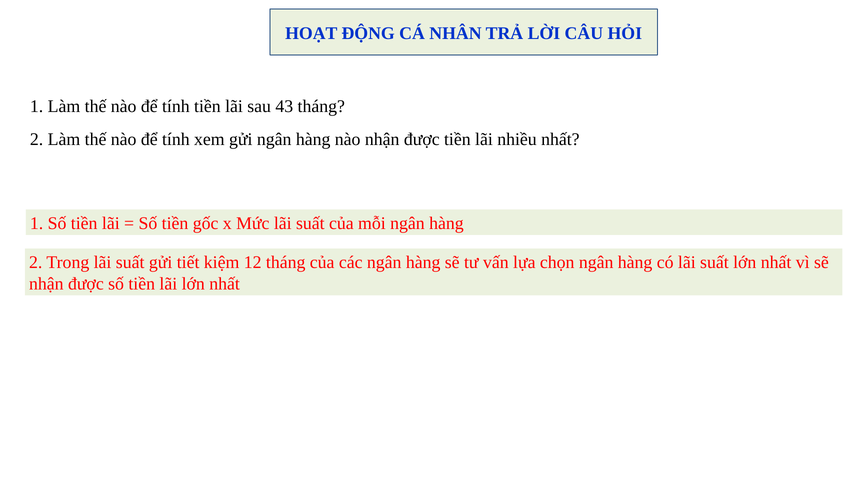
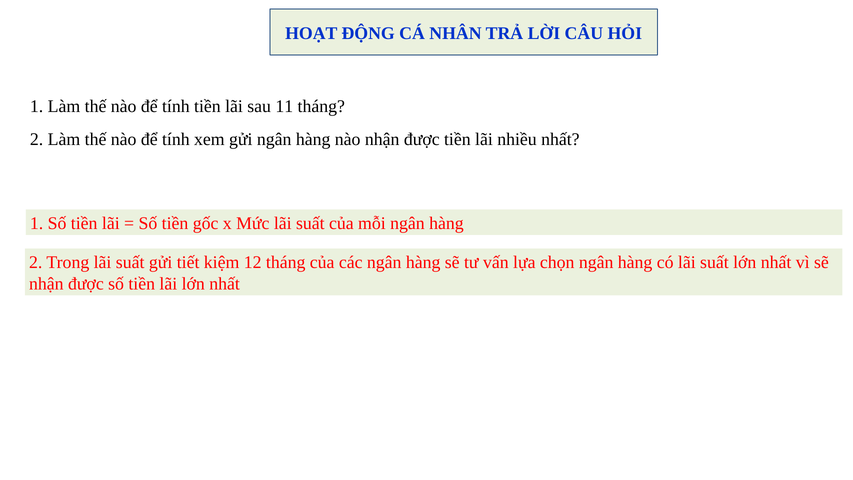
43: 43 -> 11
